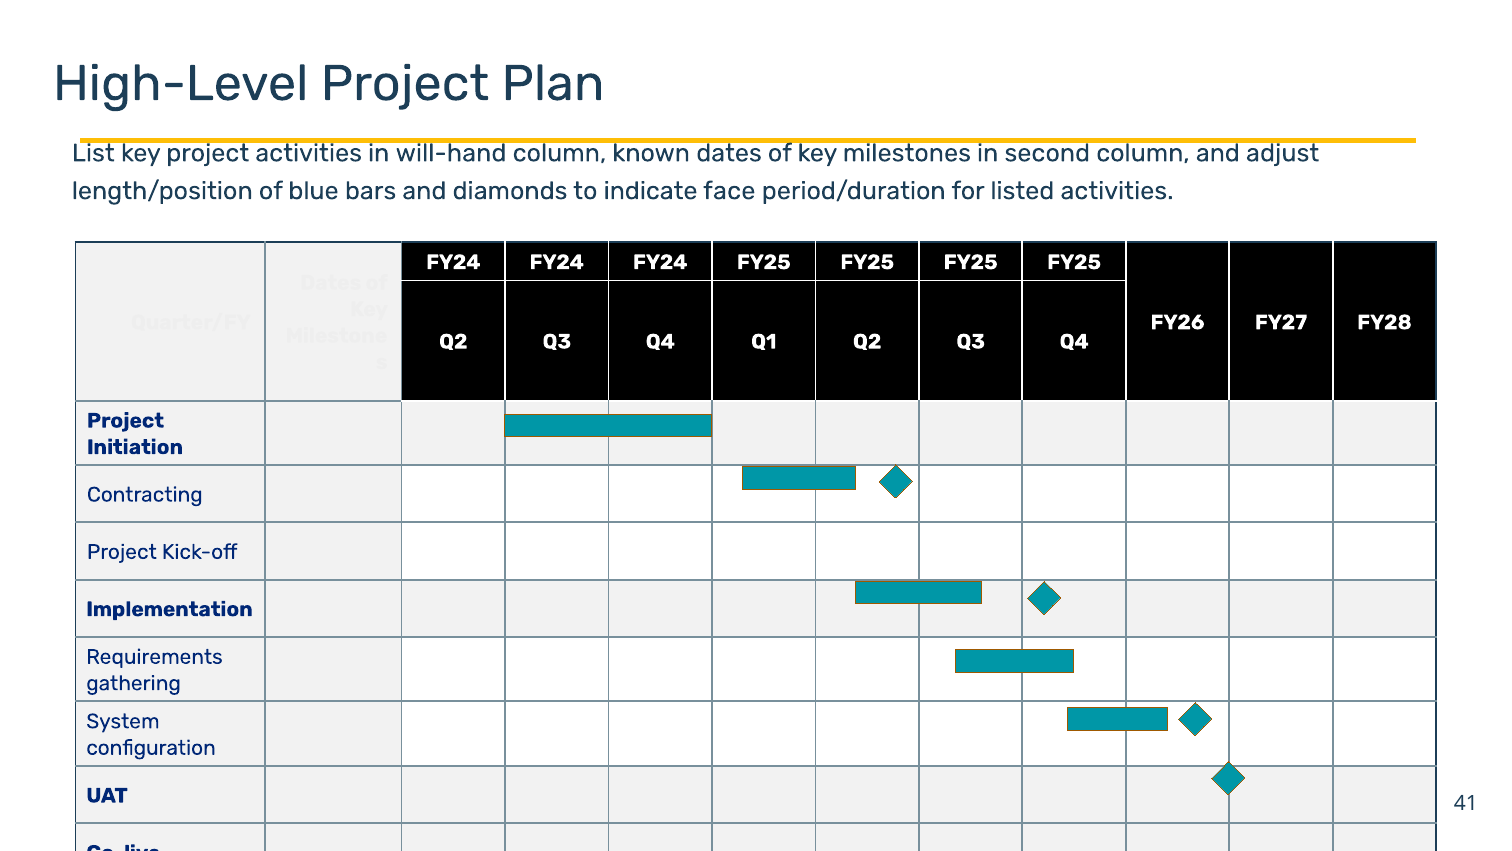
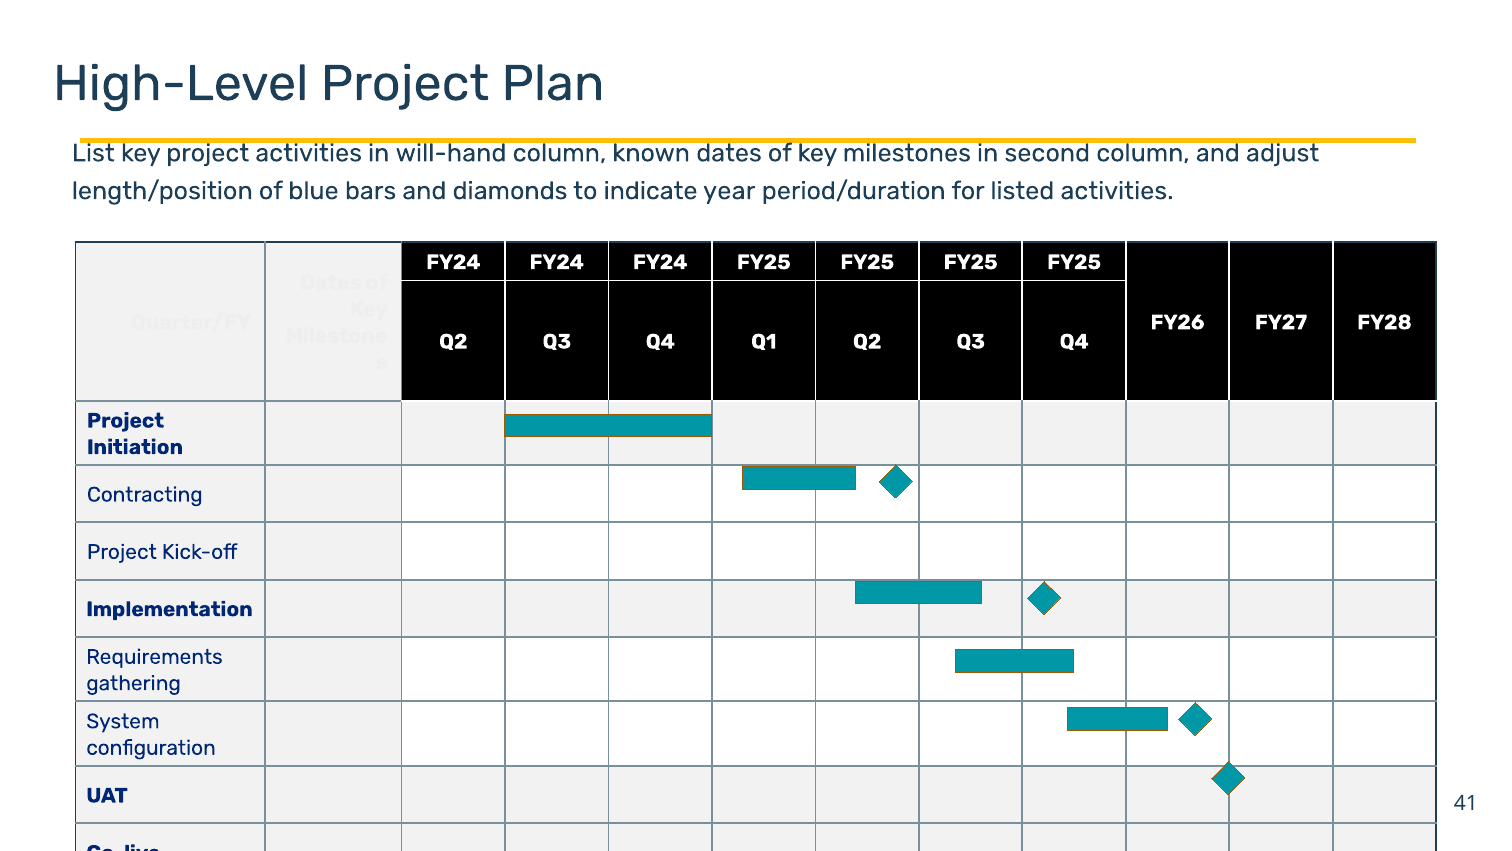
face: face -> year
